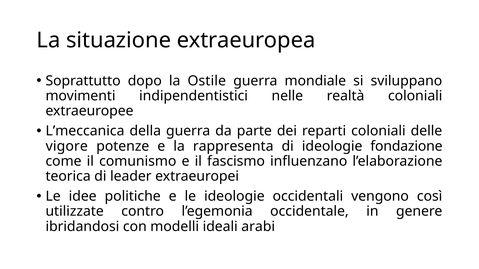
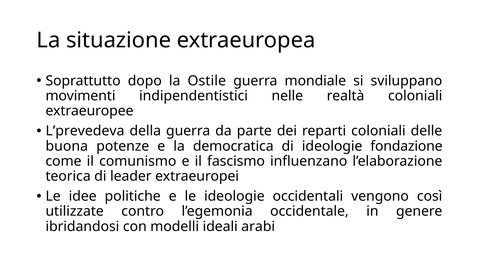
L’meccanica: L’meccanica -> L’prevedeva
vigore: vigore -> buona
rappresenta: rappresenta -> democratica
